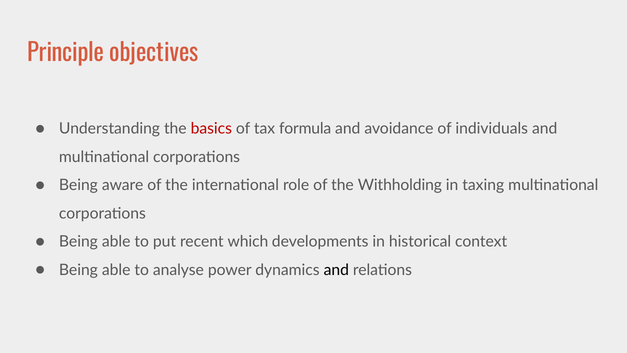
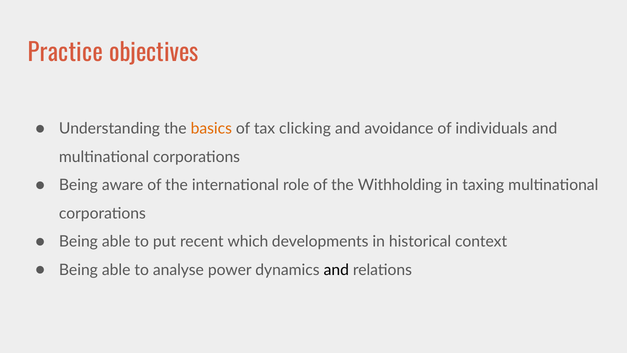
Principle: Principle -> Practice
basics colour: red -> orange
formula: formula -> clicking
